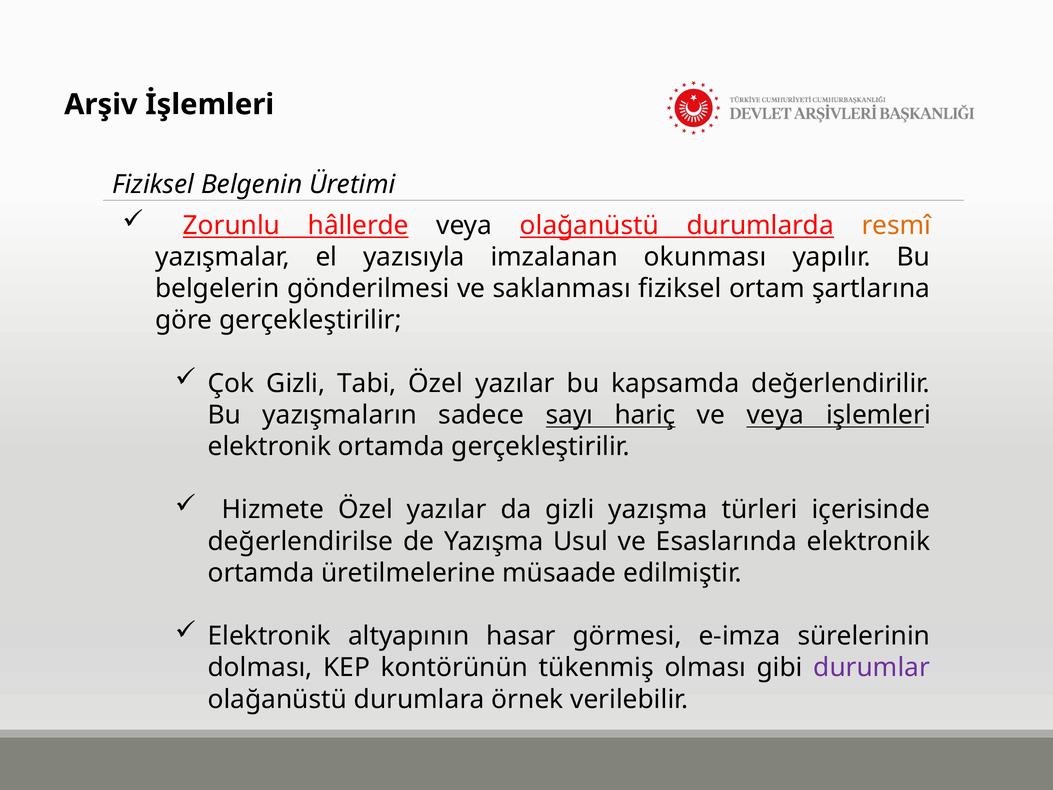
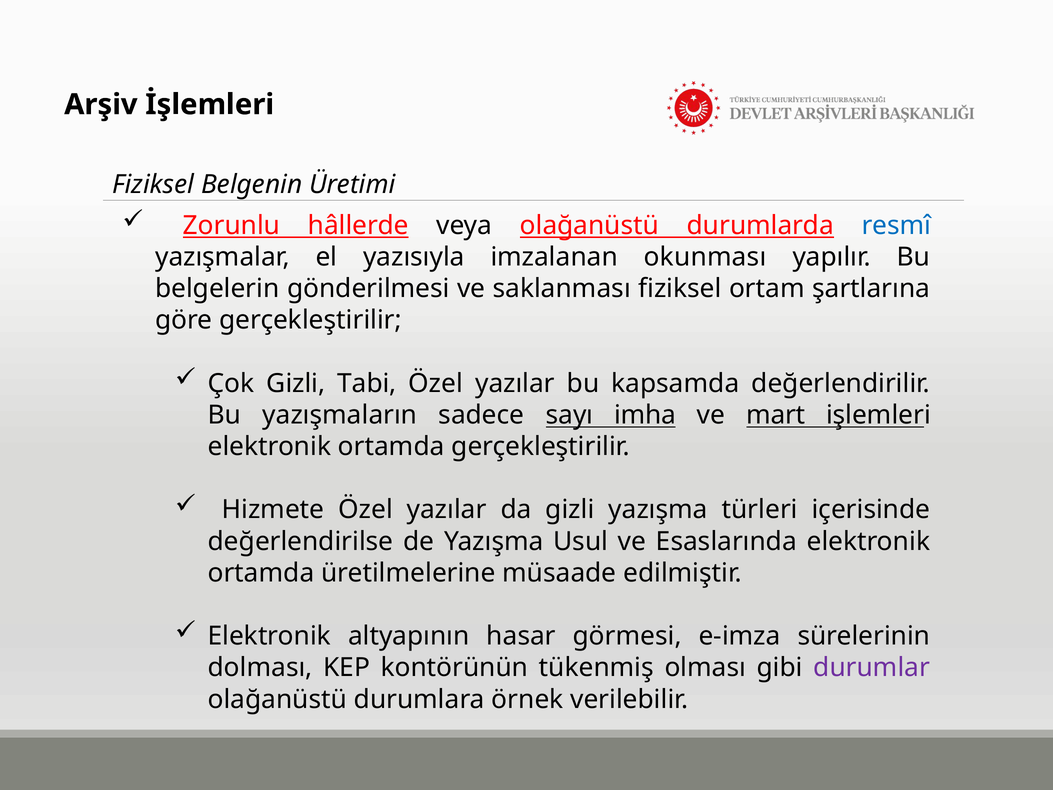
resmî colour: orange -> blue
hariç: hariç -> imha
ve veya: veya -> mart
